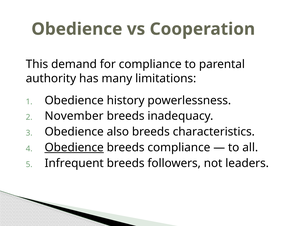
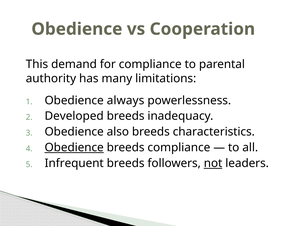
history: history -> always
November: November -> Developed
not underline: none -> present
